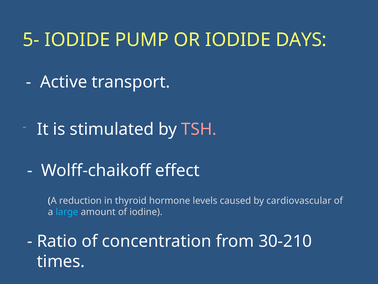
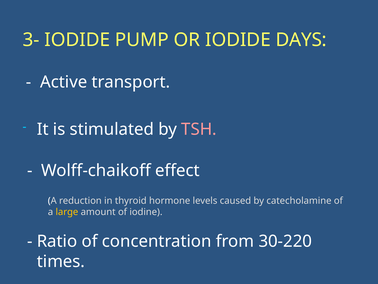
5-: 5- -> 3-
cardiovascular: cardiovascular -> catecholamine
large colour: light blue -> yellow
30-210: 30-210 -> 30-220
